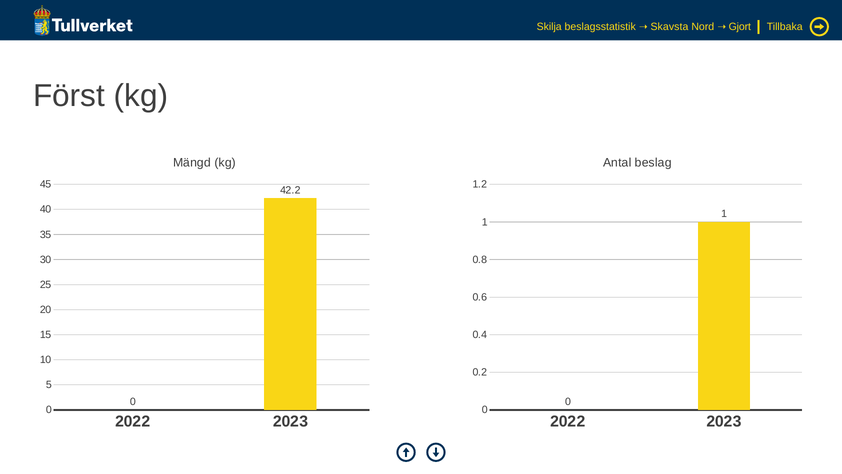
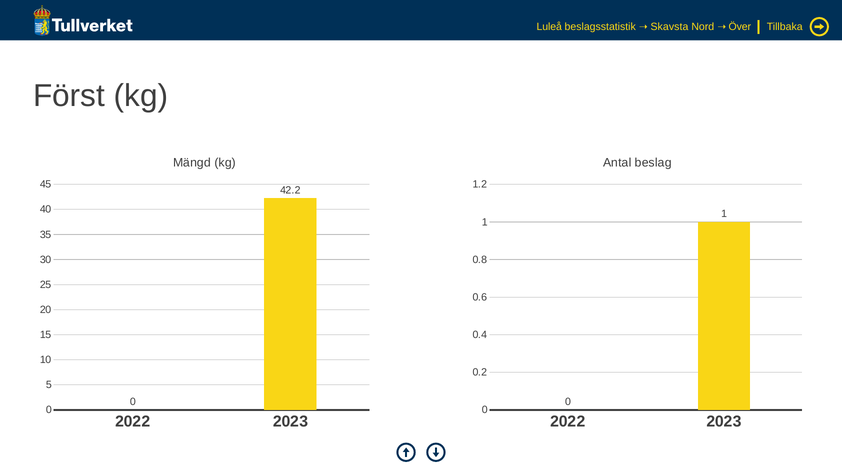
Skilja: Skilja -> Luleå
Gjort: Gjort -> Över
